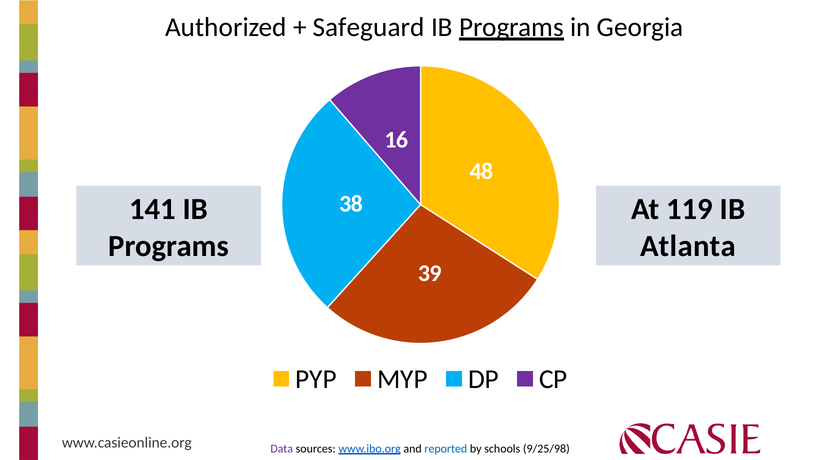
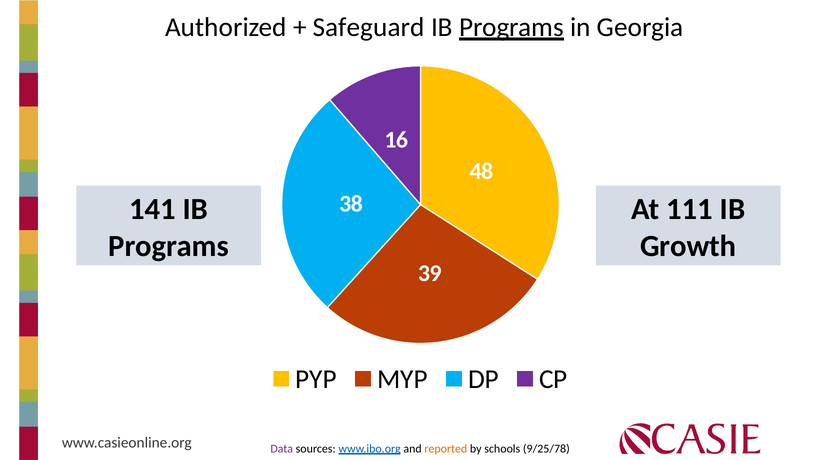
119: 119 -> 111
Atlanta: Atlanta -> Growth
reported colour: blue -> orange
9/25/98: 9/25/98 -> 9/25/78
